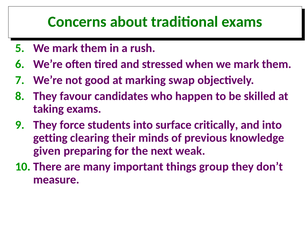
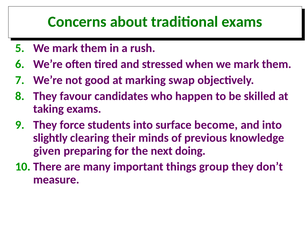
critically: critically -> become
getting: getting -> slightly
weak: weak -> doing
